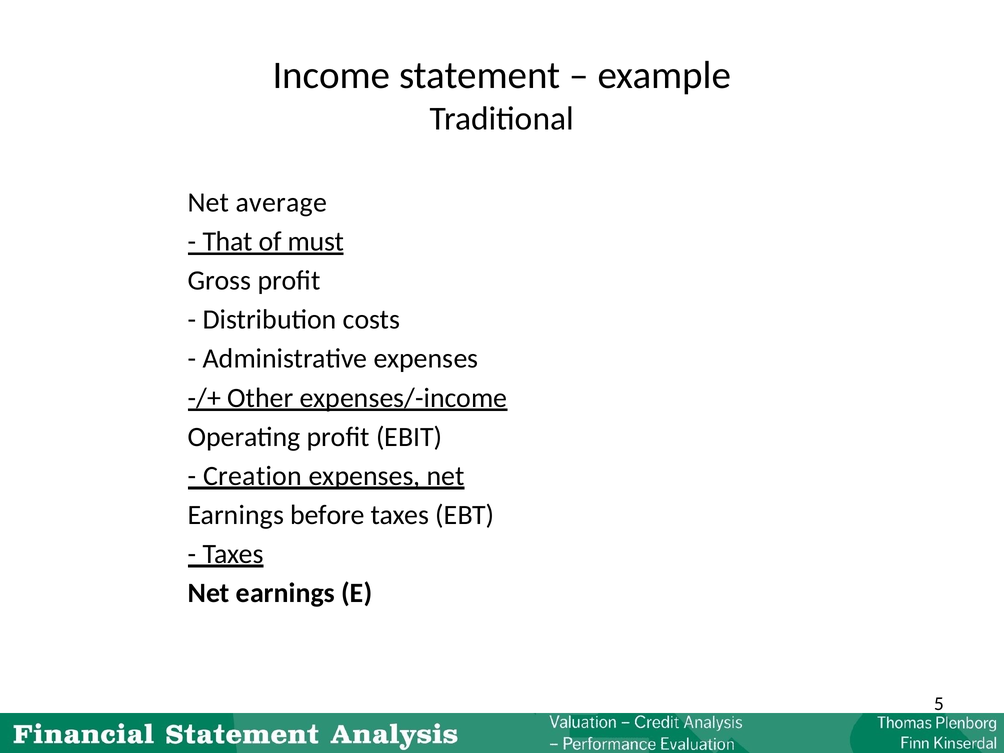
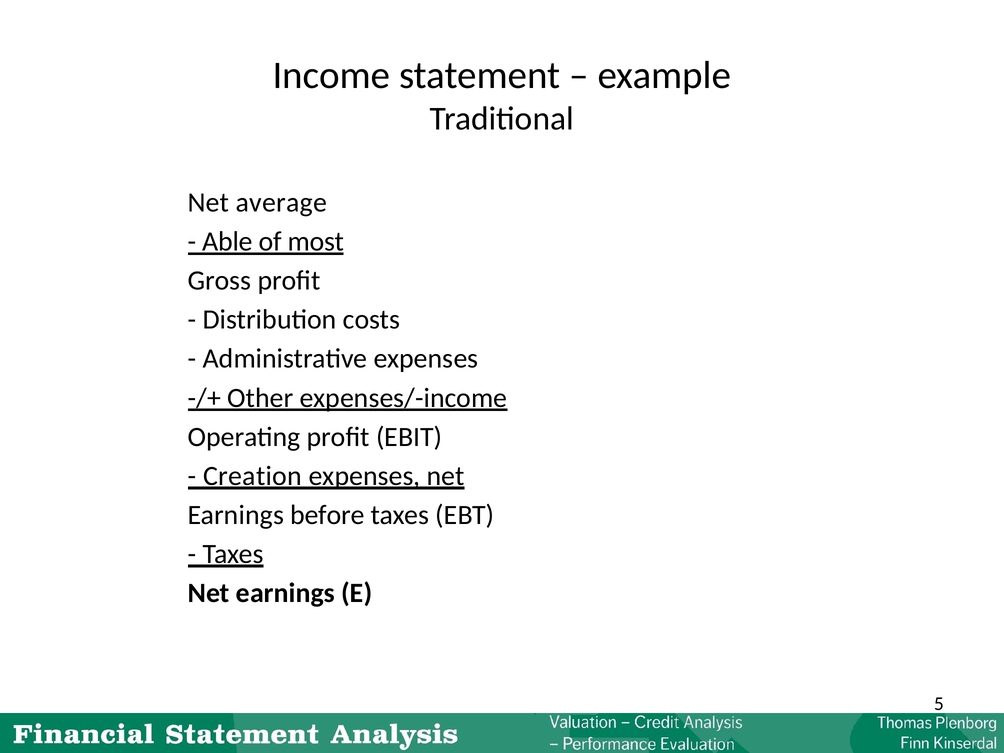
That: That -> Able
must: must -> most
